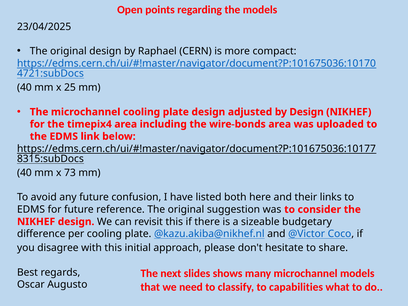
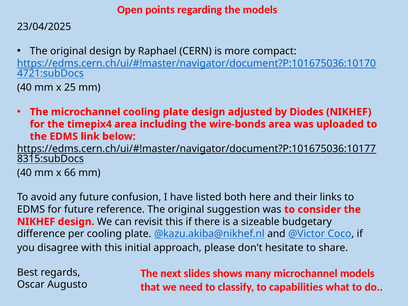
by Design: Design -> Diodes
73: 73 -> 66
